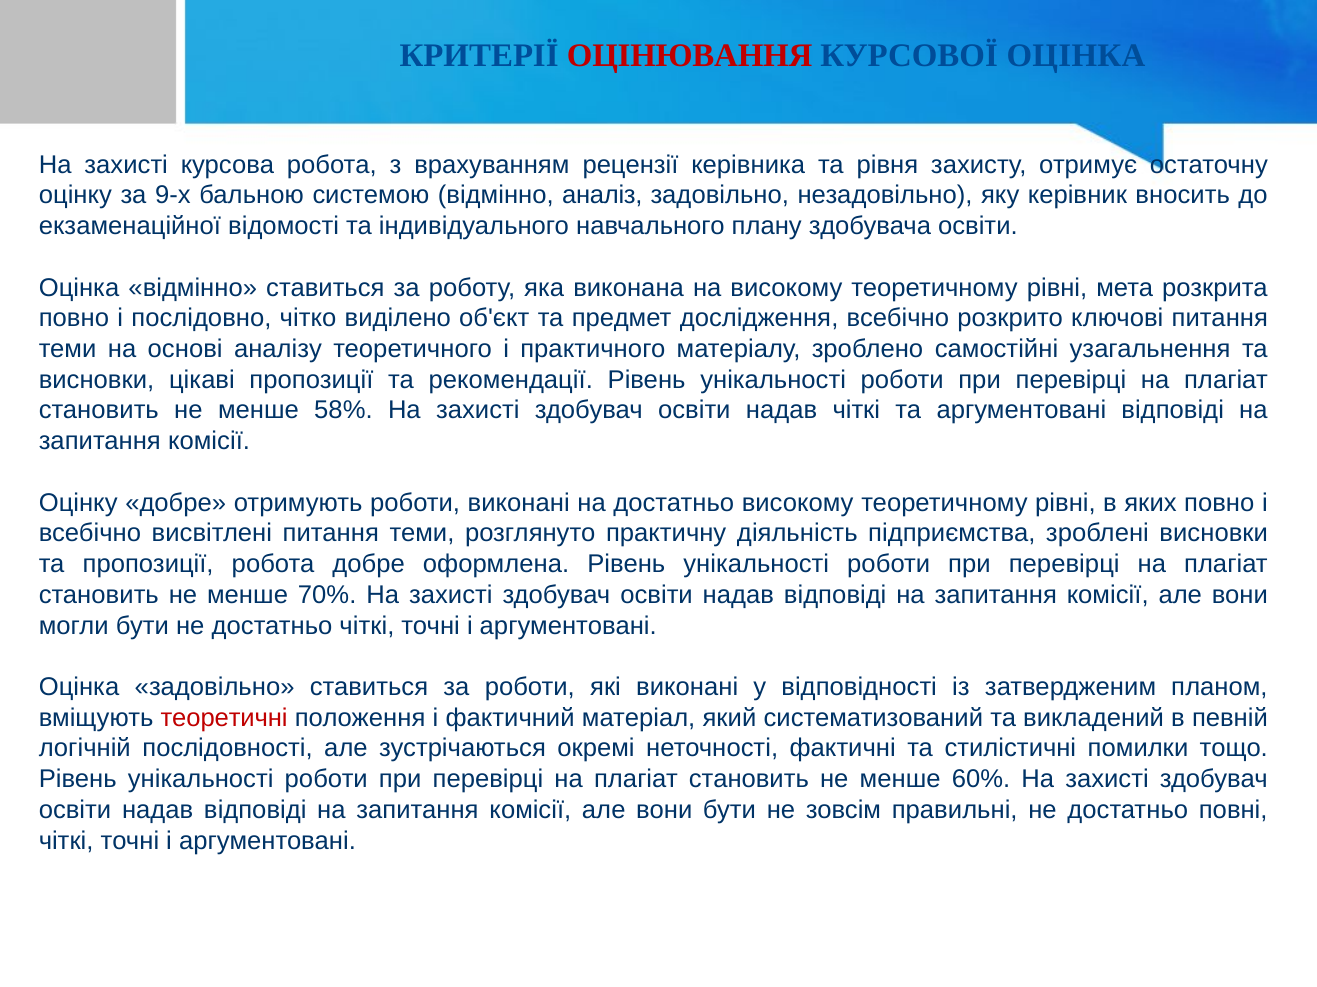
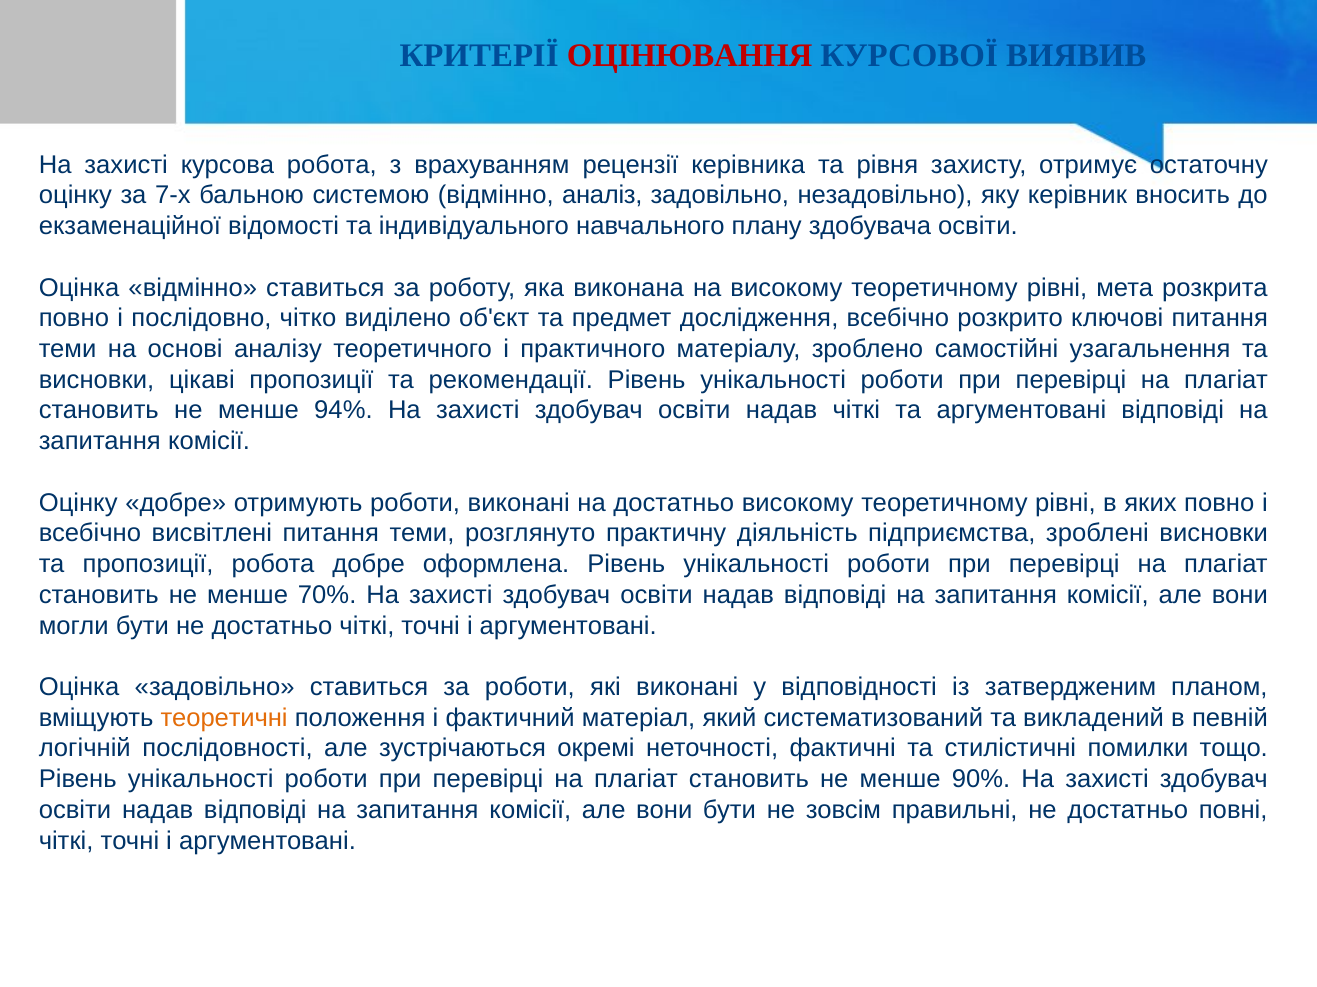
КУРСОВОЇ ОЦІНКА: ОЦІНКА -> ВИЯВИВ
9-х: 9-х -> 7-х
58%: 58% -> 94%
теоретичні colour: red -> orange
60%: 60% -> 90%
